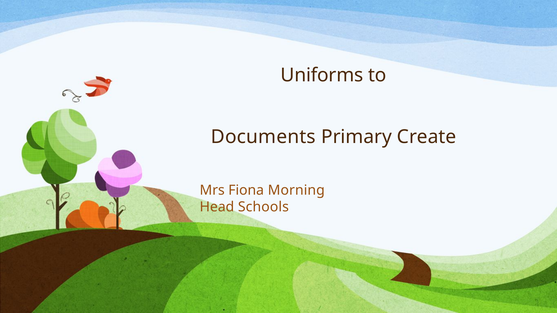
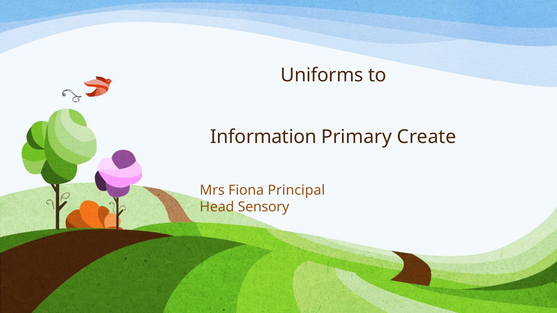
Documents: Documents -> Information
Morning: Morning -> Principal
Schools: Schools -> Sensory
